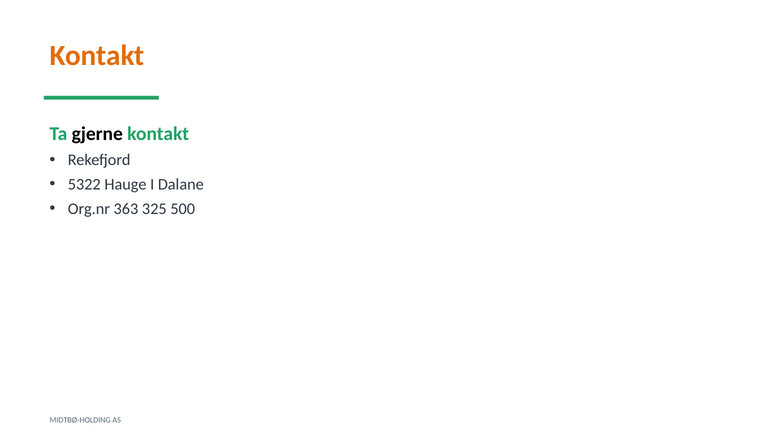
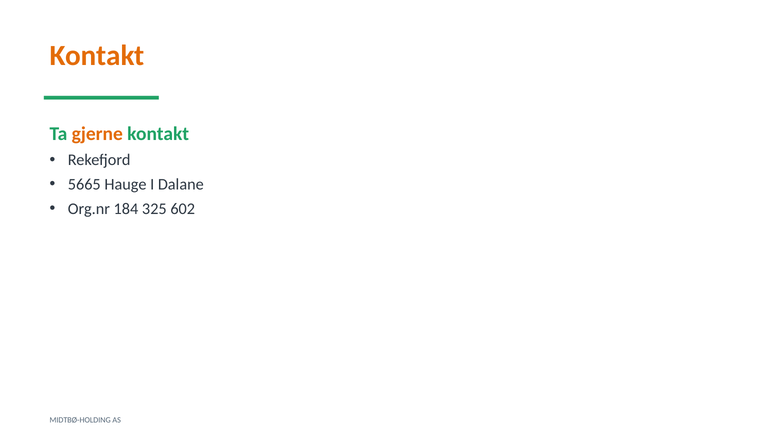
gjerne colour: black -> orange
5322: 5322 -> 5665
363: 363 -> 184
500: 500 -> 602
